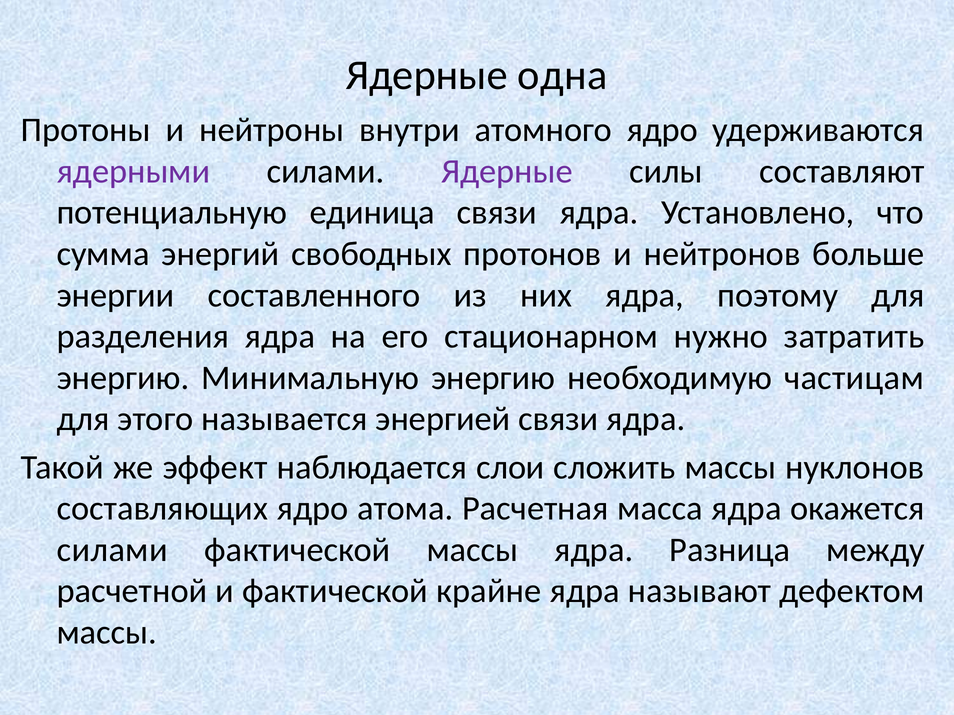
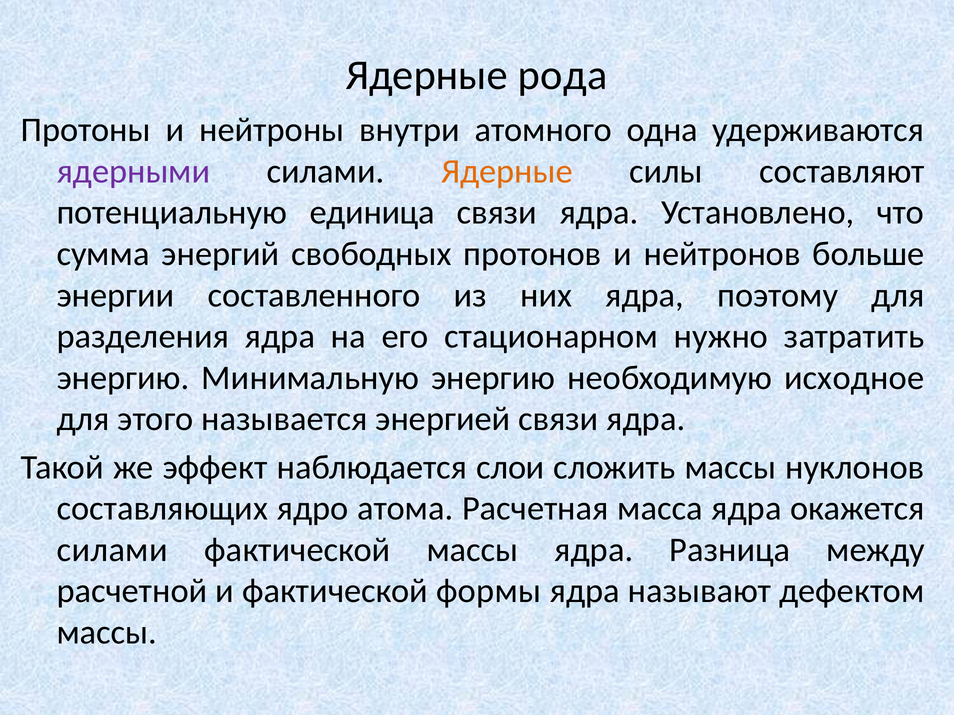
одна: одна -> рода
атомного ядро: ядро -> одна
Ядерные at (507, 171) colour: purple -> orange
частицам: частицам -> исходное
крайне: крайне -> формы
